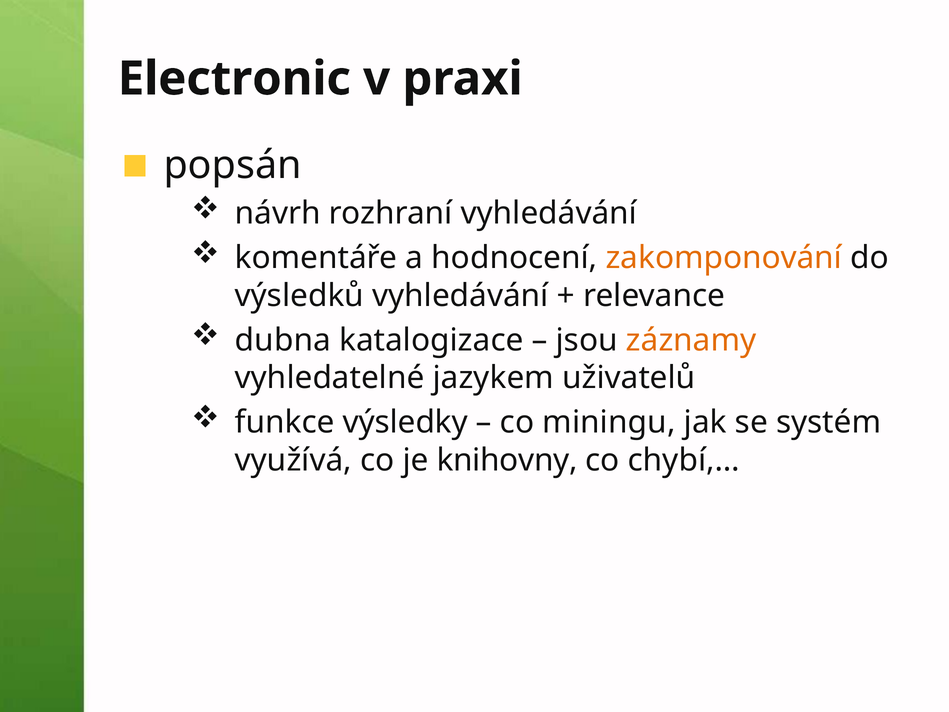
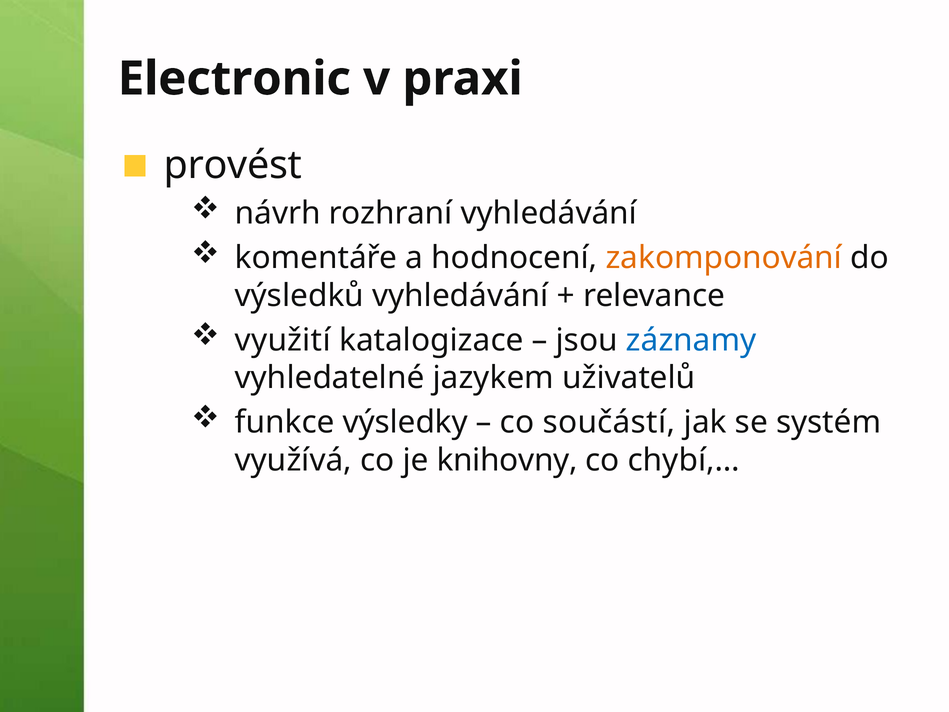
popsán: popsán -> provést
dubna: dubna -> využití
záznamy colour: orange -> blue
miningu: miningu -> součástí
